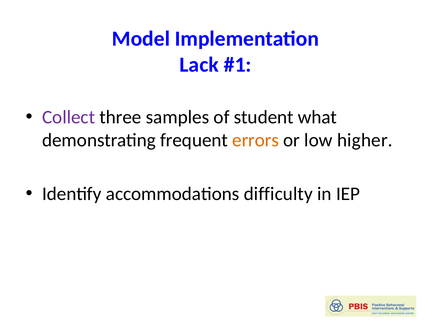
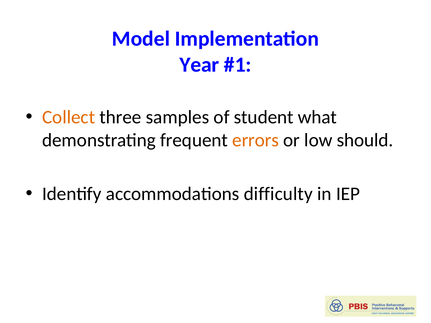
Lack: Lack -> Year
Collect colour: purple -> orange
higher: higher -> should
